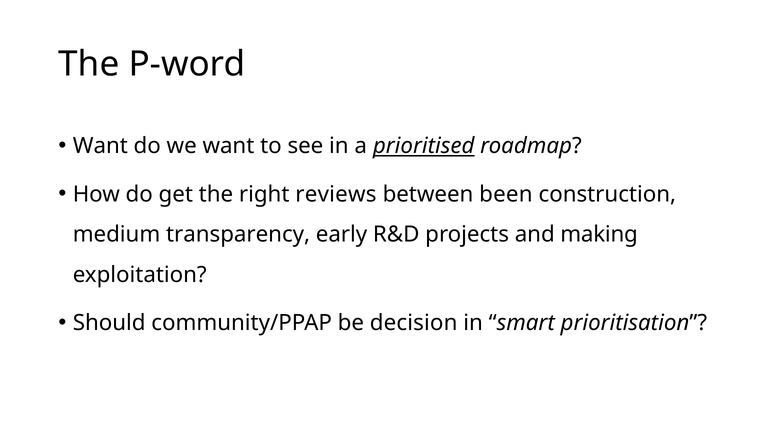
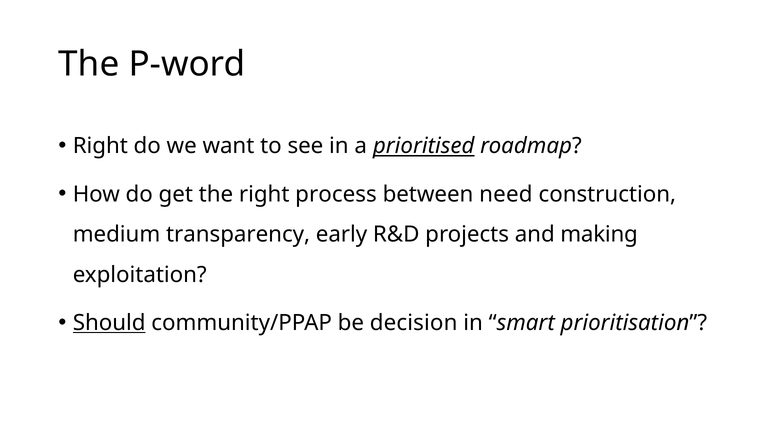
Want at (100, 146): Want -> Right
reviews: reviews -> process
been: been -> need
Should underline: none -> present
